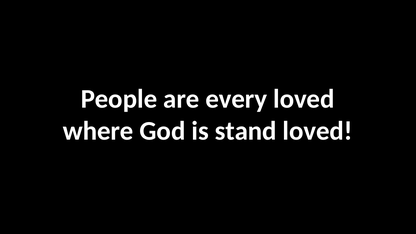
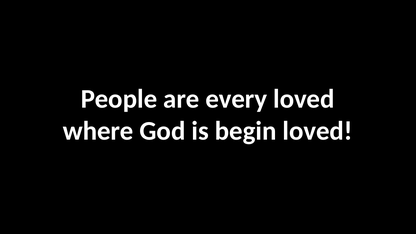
stand: stand -> begin
